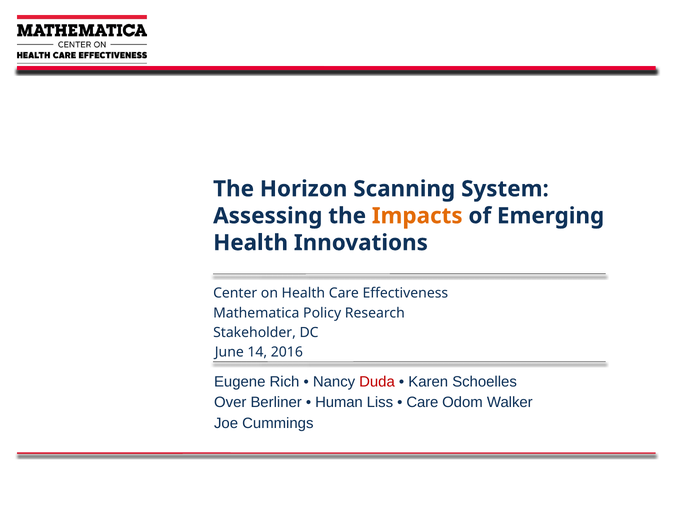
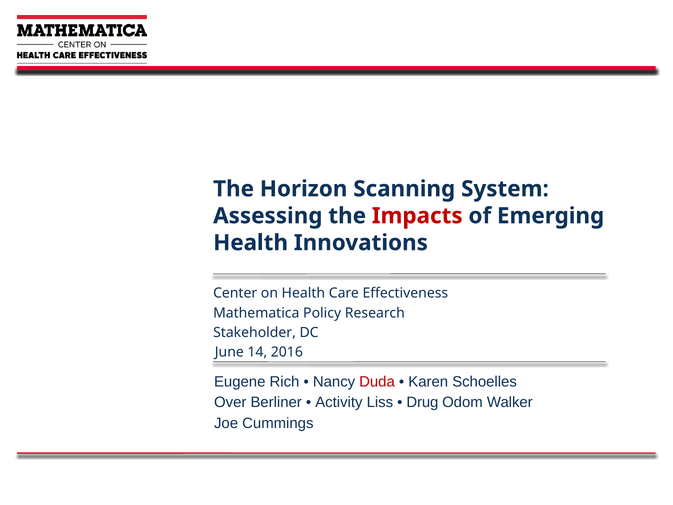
Impacts colour: orange -> red
Human: Human -> Activity
Care at (422, 402): Care -> Drug
